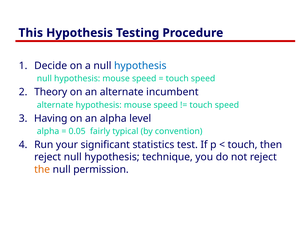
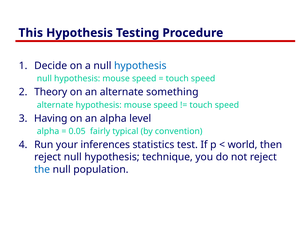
incumbent: incumbent -> something
significant: significant -> inferences
touch at (243, 145): touch -> world
the colour: orange -> blue
permission: permission -> population
